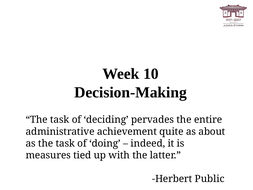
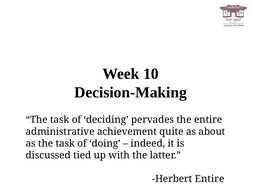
measures: measures -> discussed
Herbert Public: Public -> Entire
